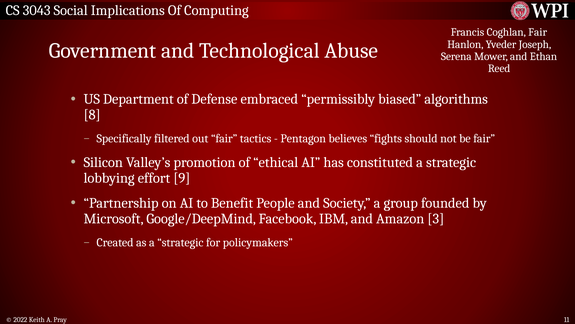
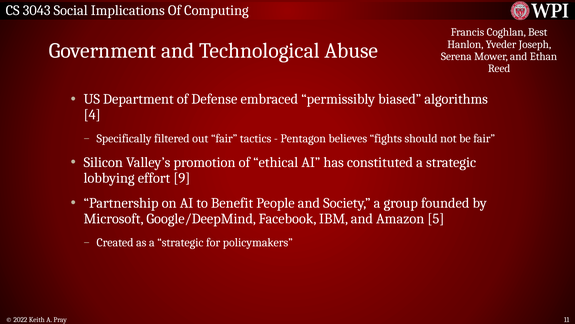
Coghlan Fair: Fair -> Best
8: 8 -> 4
3: 3 -> 5
